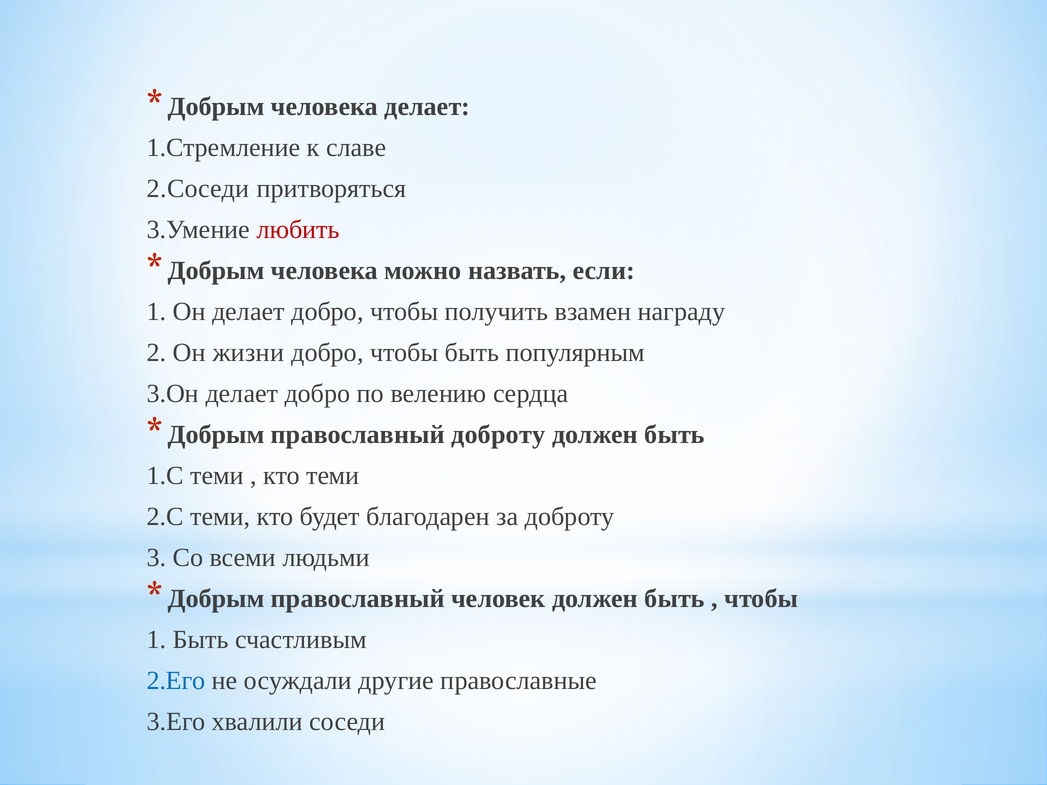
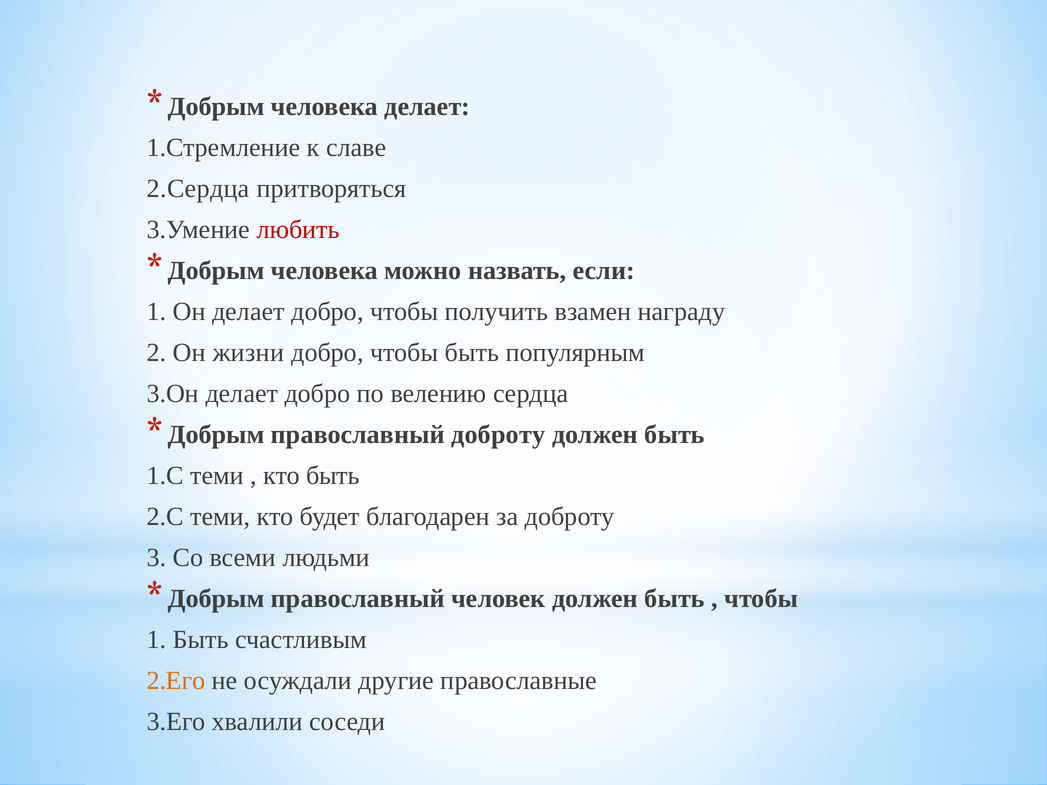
2.Соседи: 2.Соседи -> 2.Сердца
кто теми: теми -> быть
2.Его colour: blue -> orange
